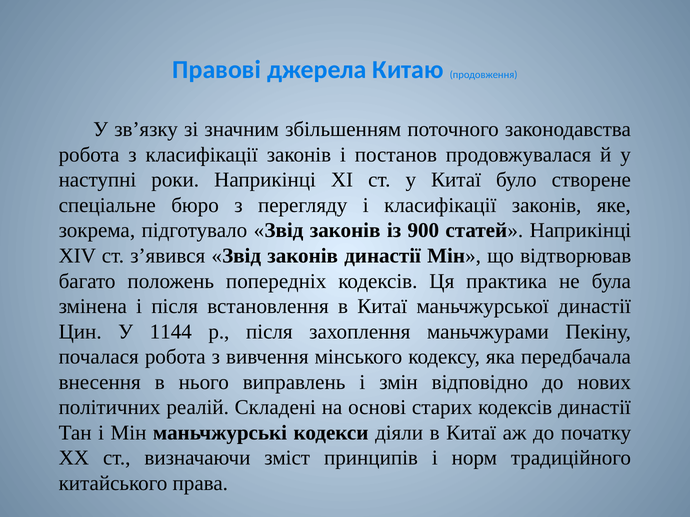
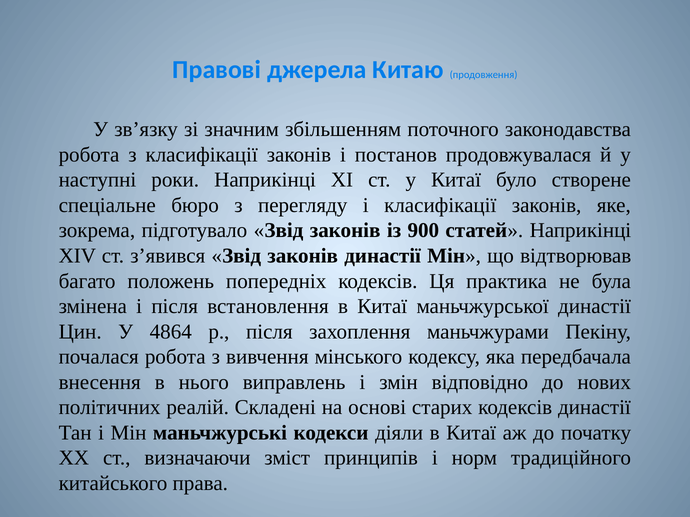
1144: 1144 -> 4864
